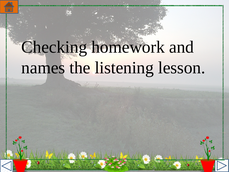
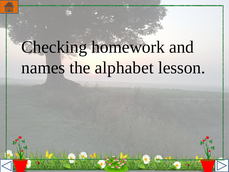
listening: listening -> alphabet
